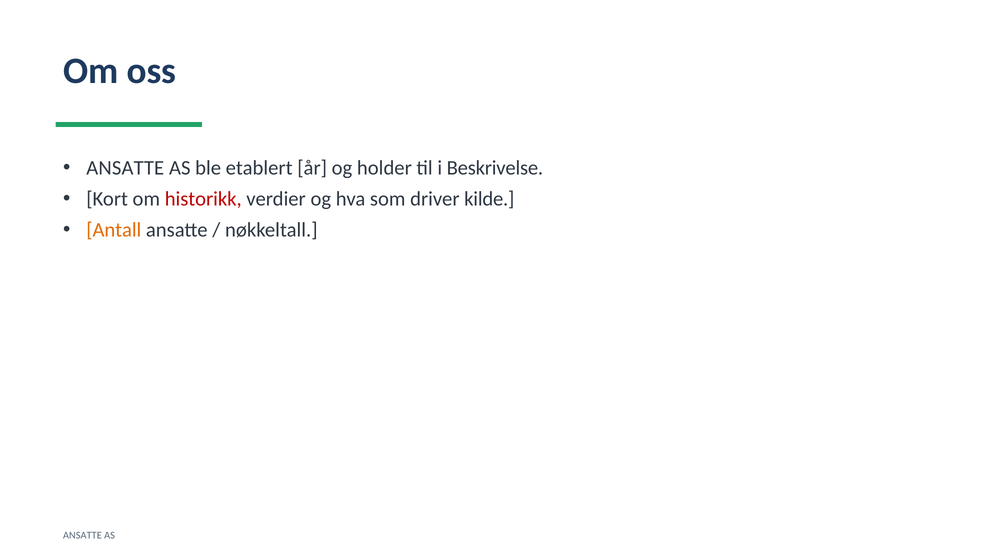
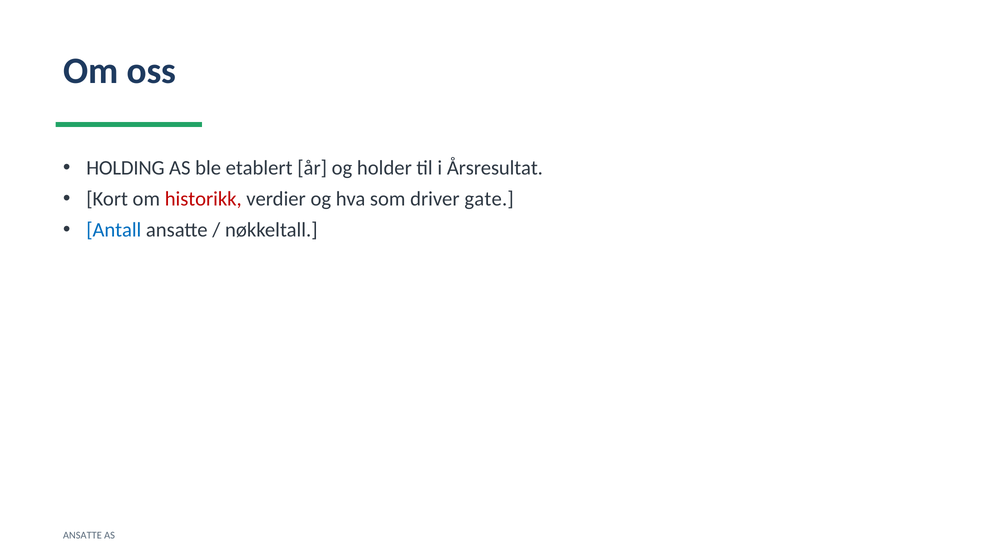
ANSATTE at (125, 168): ANSATTE -> HOLDING
Beskrivelse: Beskrivelse -> Årsresultat
kilde: kilde -> gate
Antall colour: orange -> blue
